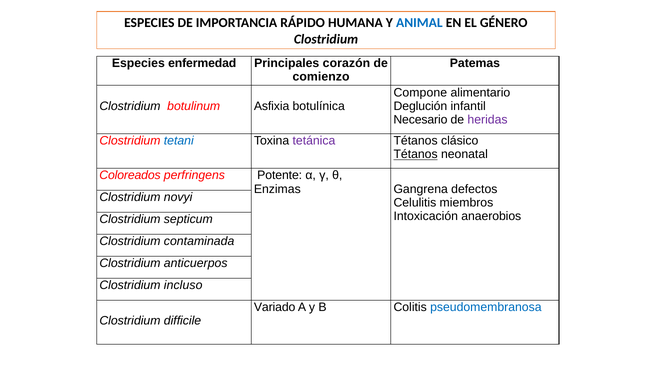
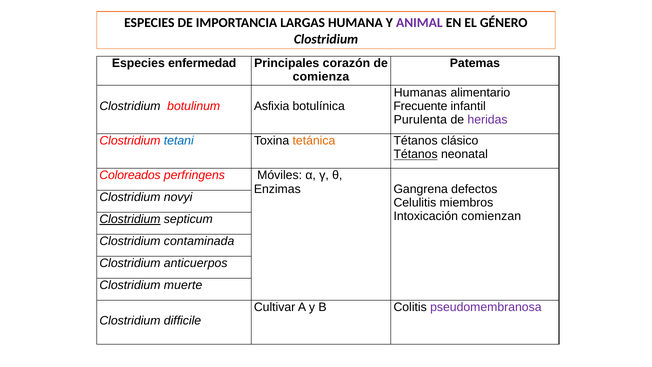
RÁPIDO: RÁPIDO -> LARGAS
ANIMAL colour: blue -> purple
comienzo: comienzo -> comienza
Compone: Compone -> Humanas
Deglución: Deglución -> Frecuente
Necesario: Necesario -> Purulenta
tetánica colour: purple -> orange
Potente: Potente -> Móviles
anaerobios: anaerobios -> comienzan
Clostridium at (130, 219) underline: none -> present
incluso: incluso -> muerte
Variado: Variado -> Cultivar
pseudomembranosa colour: blue -> purple
